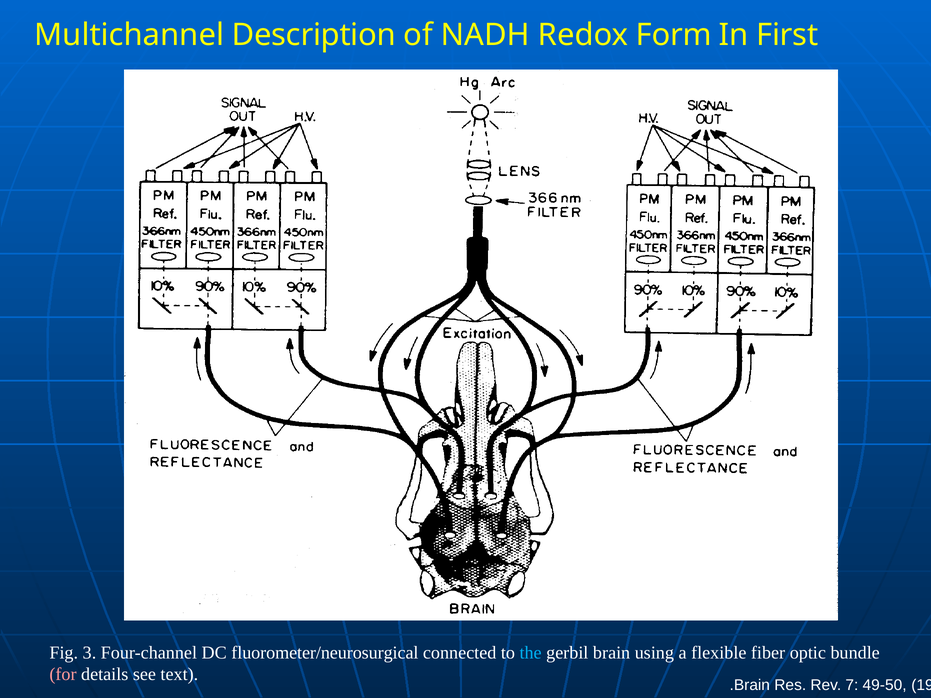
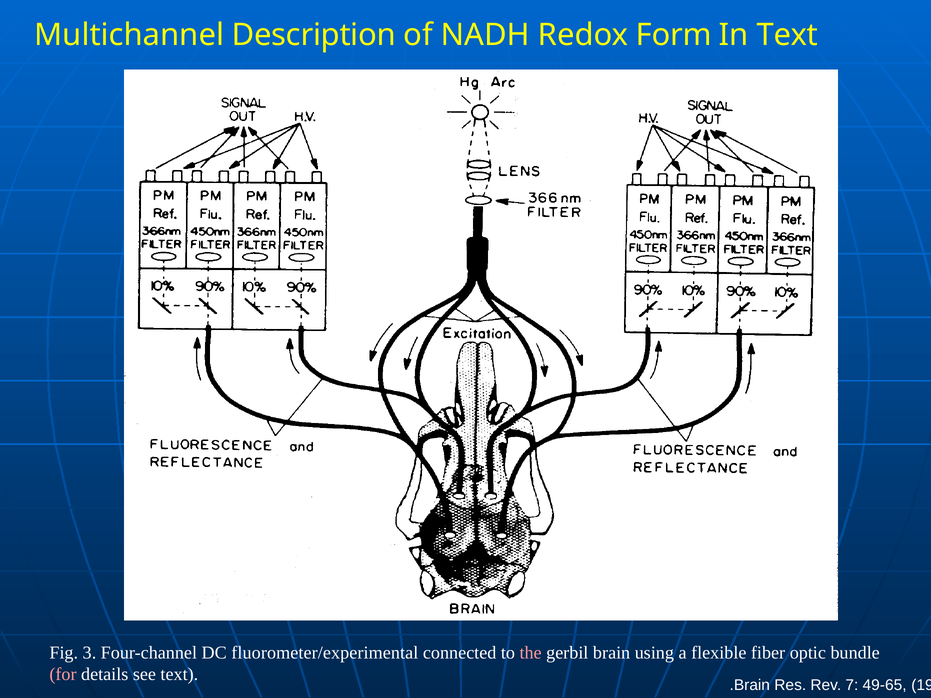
In First: First -> Text
fluorometer/neurosurgical: fluorometer/neurosurgical -> fluorometer/experimental
the colour: light blue -> pink
49‑50: 49‑50 -> 49‑65
